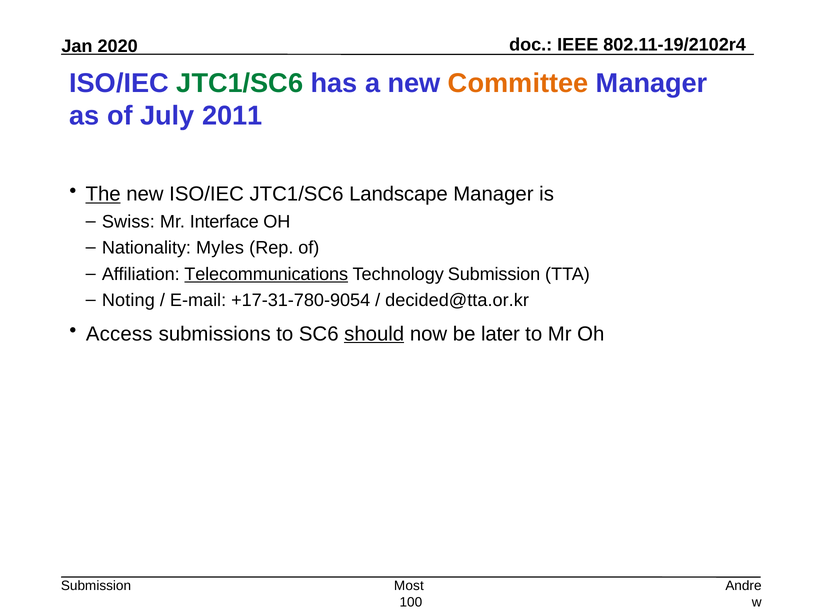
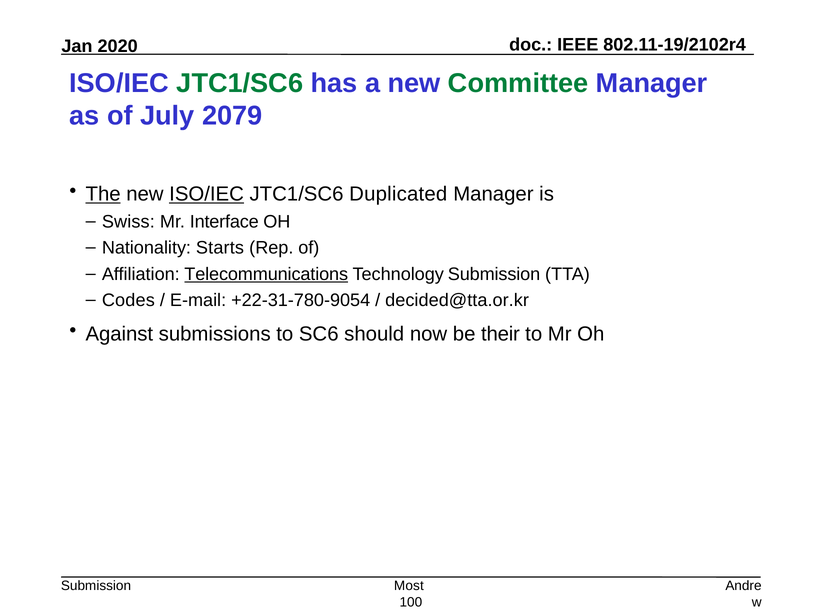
Committee colour: orange -> green
2011: 2011 -> 2079
ISO/IEC at (207, 194) underline: none -> present
Landscape: Landscape -> Duplicated
Nationality Myles: Myles -> Starts
Noting: Noting -> Codes
+17-31-780-9054: +17-31-780-9054 -> +22-31-780-9054
Access: Access -> Against
should underline: present -> none
later: later -> their
